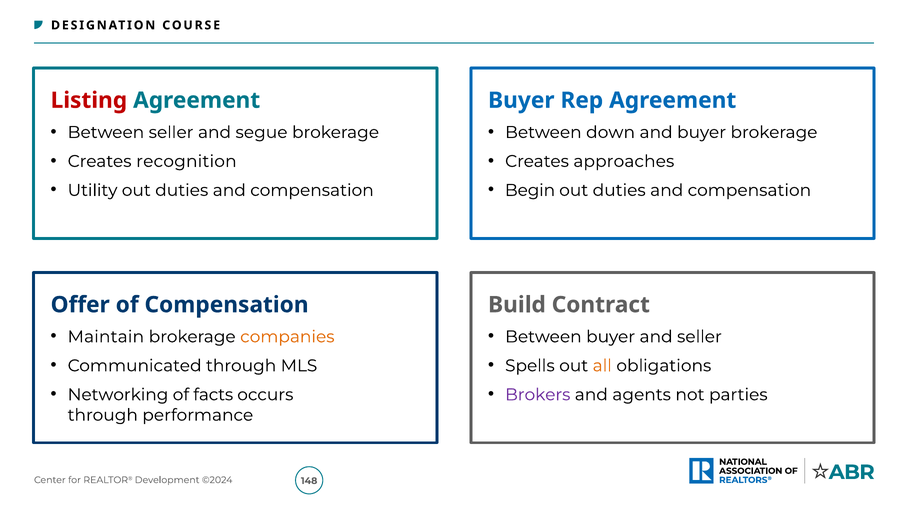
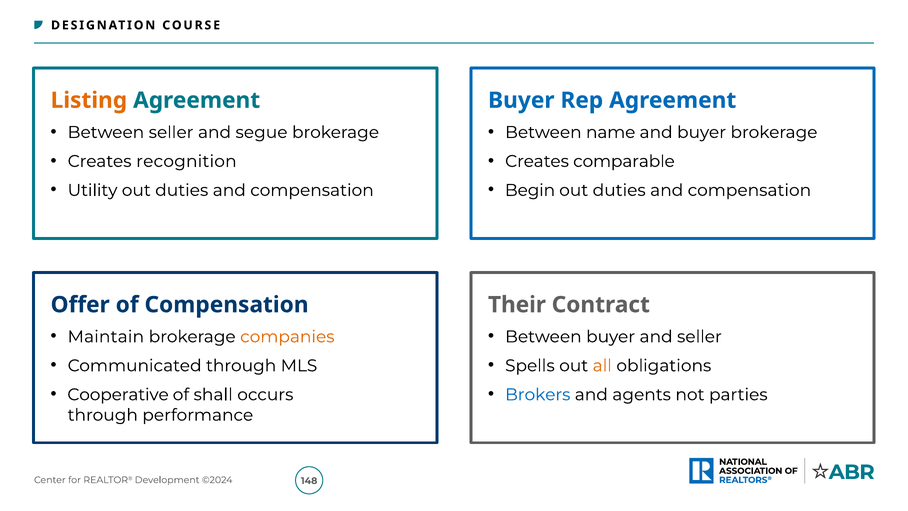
Listing colour: red -> orange
down: down -> name
approaches: approaches -> comparable
Build: Build -> Their
Networking: Networking -> Cooperative
facts: facts -> shall
Brokers colour: purple -> blue
